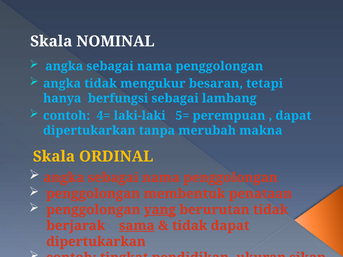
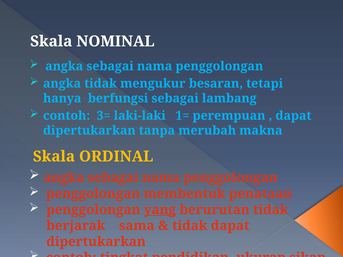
4=: 4= -> 3=
5=: 5= -> 1=
sama underline: present -> none
